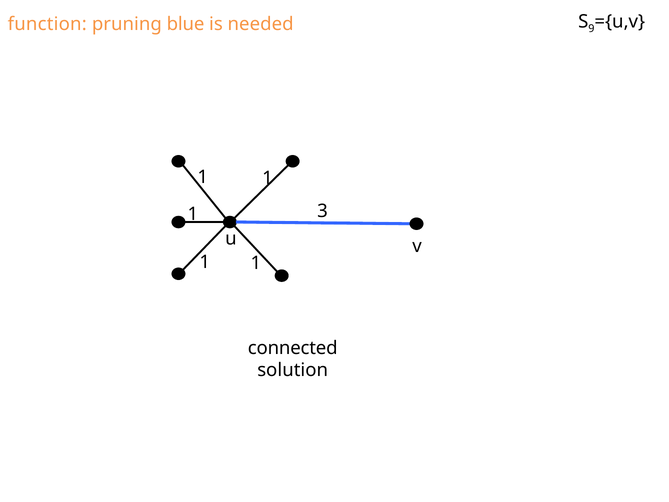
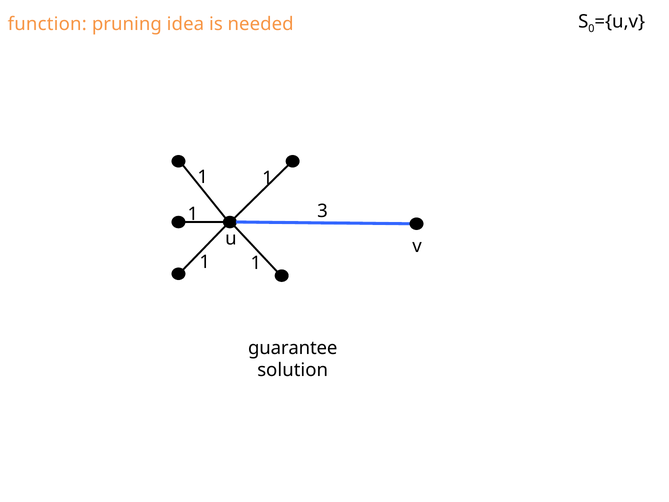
9: 9 -> 0
blue: blue -> idea
connected: connected -> guarantee
